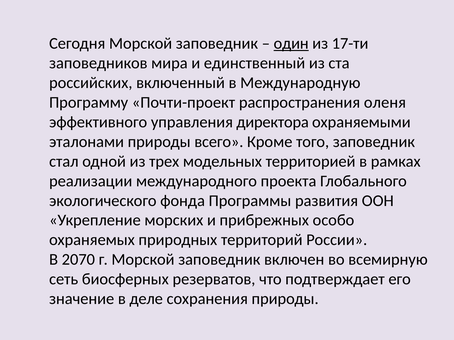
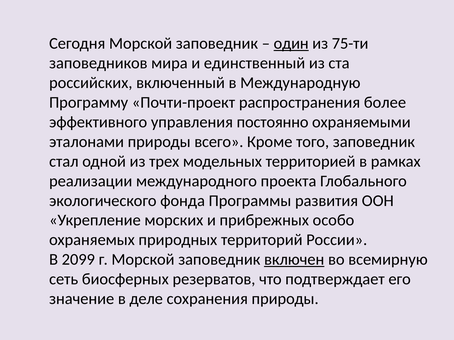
17-ти: 17-ти -> 75-ти
оленя: оленя -> более
директора: директора -> постоянно
2070: 2070 -> 2099
включен underline: none -> present
